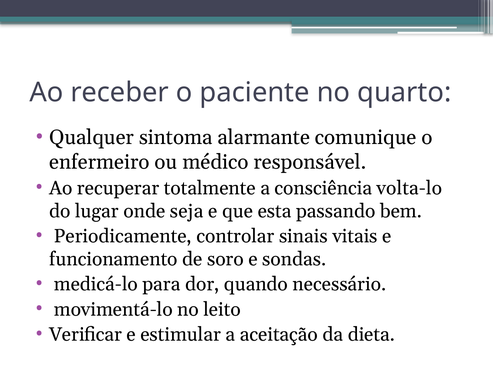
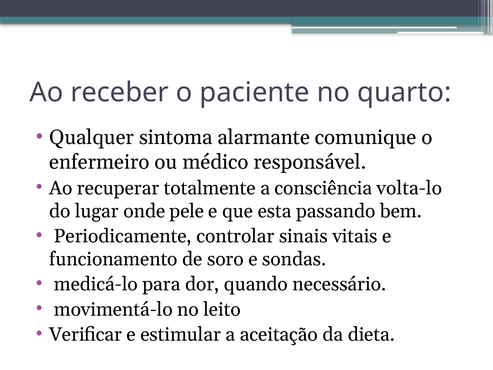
seja: seja -> pele
